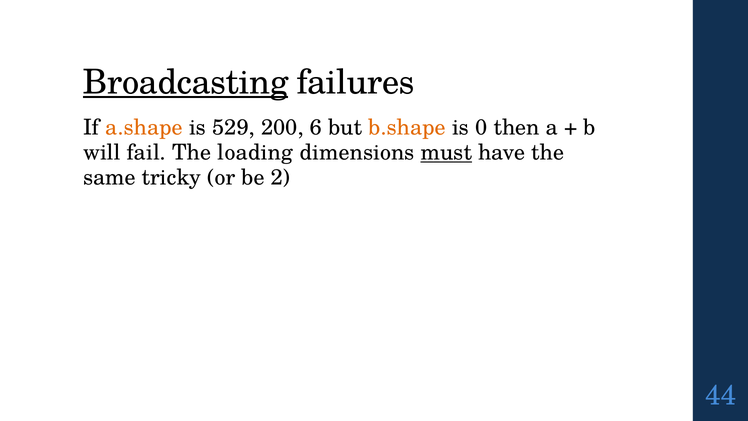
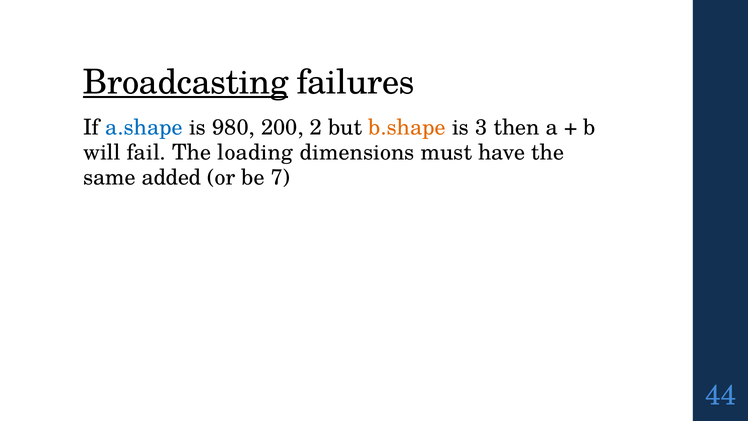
a.shape colour: orange -> blue
529: 529 -> 980
6: 6 -> 2
0: 0 -> 3
must underline: present -> none
tricky: tricky -> added
2: 2 -> 7
